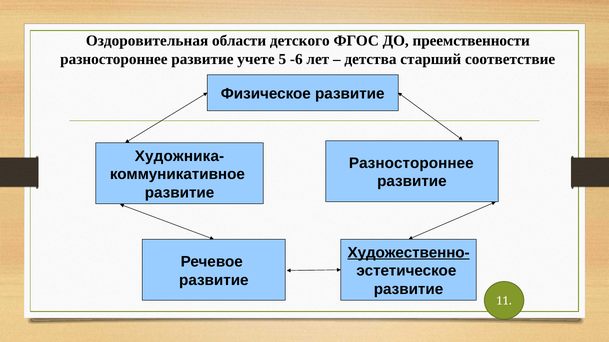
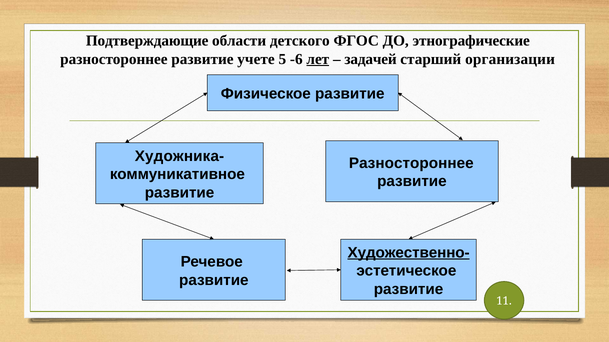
Оздоровительная: Оздоровительная -> Подтверждающие
преемственности: преемственности -> этнографические
лет underline: none -> present
детства: детства -> задачей
соответствие: соответствие -> организации
